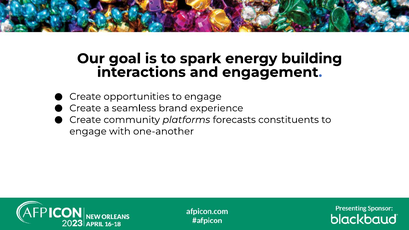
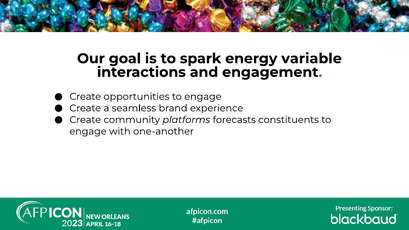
building: building -> variable
